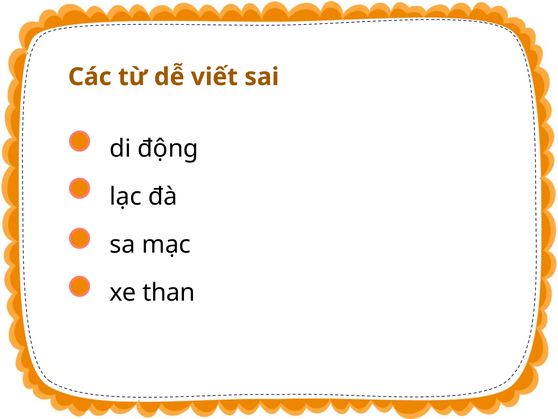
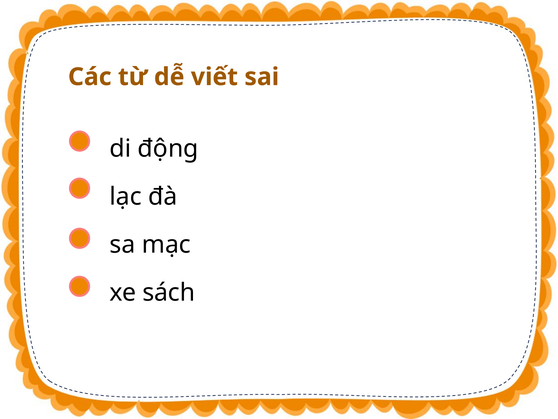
than: than -> sách
